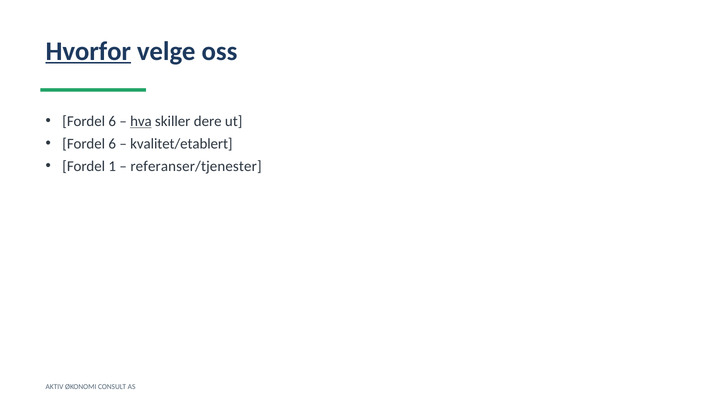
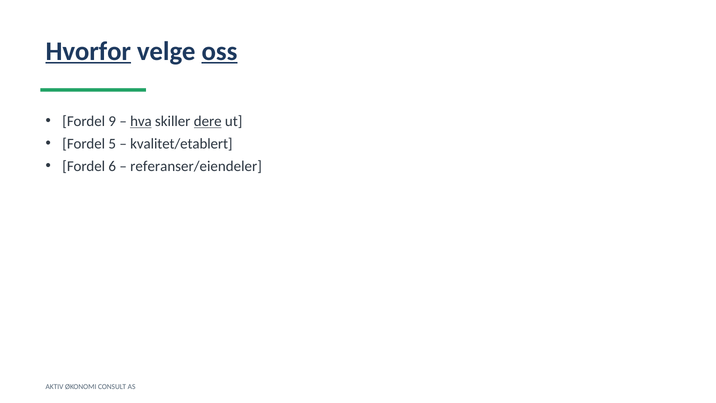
oss underline: none -> present
6 at (112, 121): 6 -> 9
dere underline: none -> present
6 at (112, 144): 6 -> 5
1: 1 -> 6
referanser/tjenester: referanser/tjenester -> referanser/eiendeler
